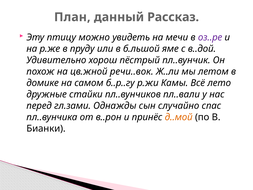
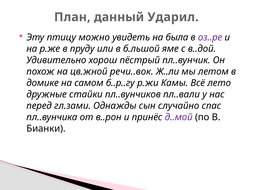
Рассказ: Рассказ -> Ударил
мечи: мечи -> была
д..мой colour: orange -> purple
